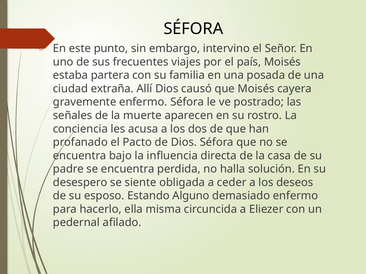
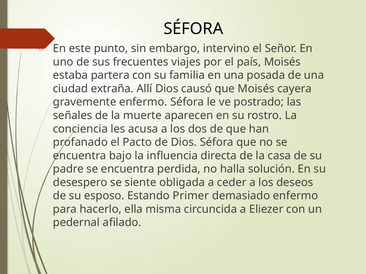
Alguno: Alguno -> Primer
